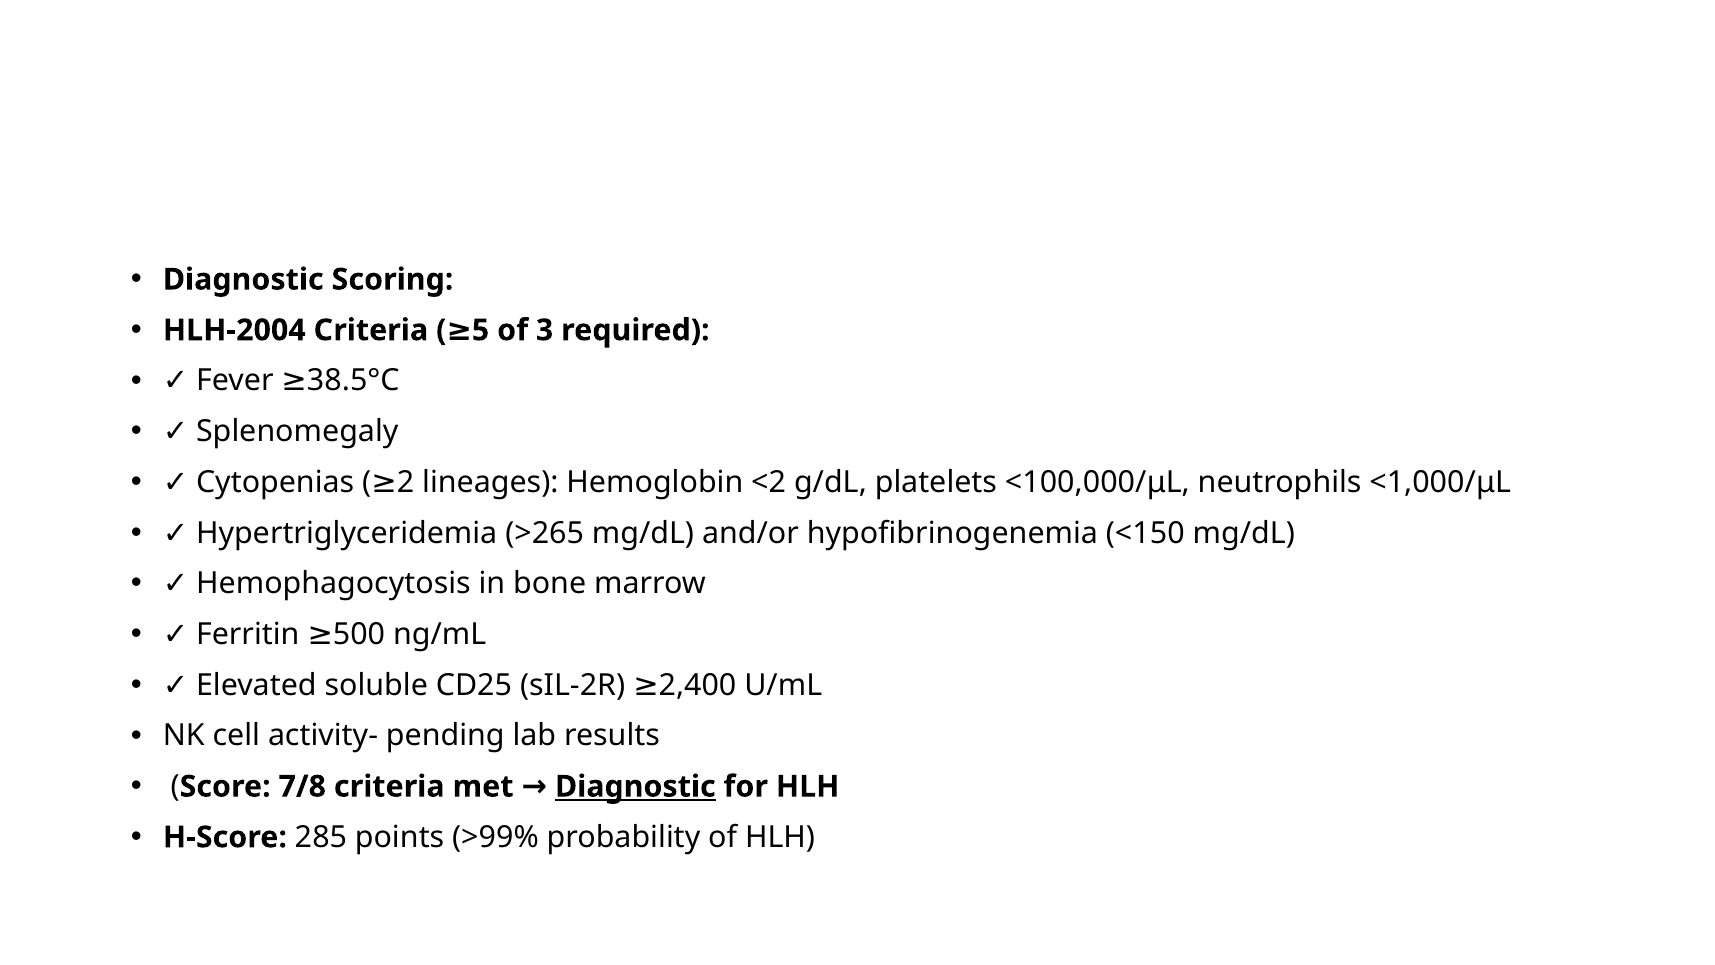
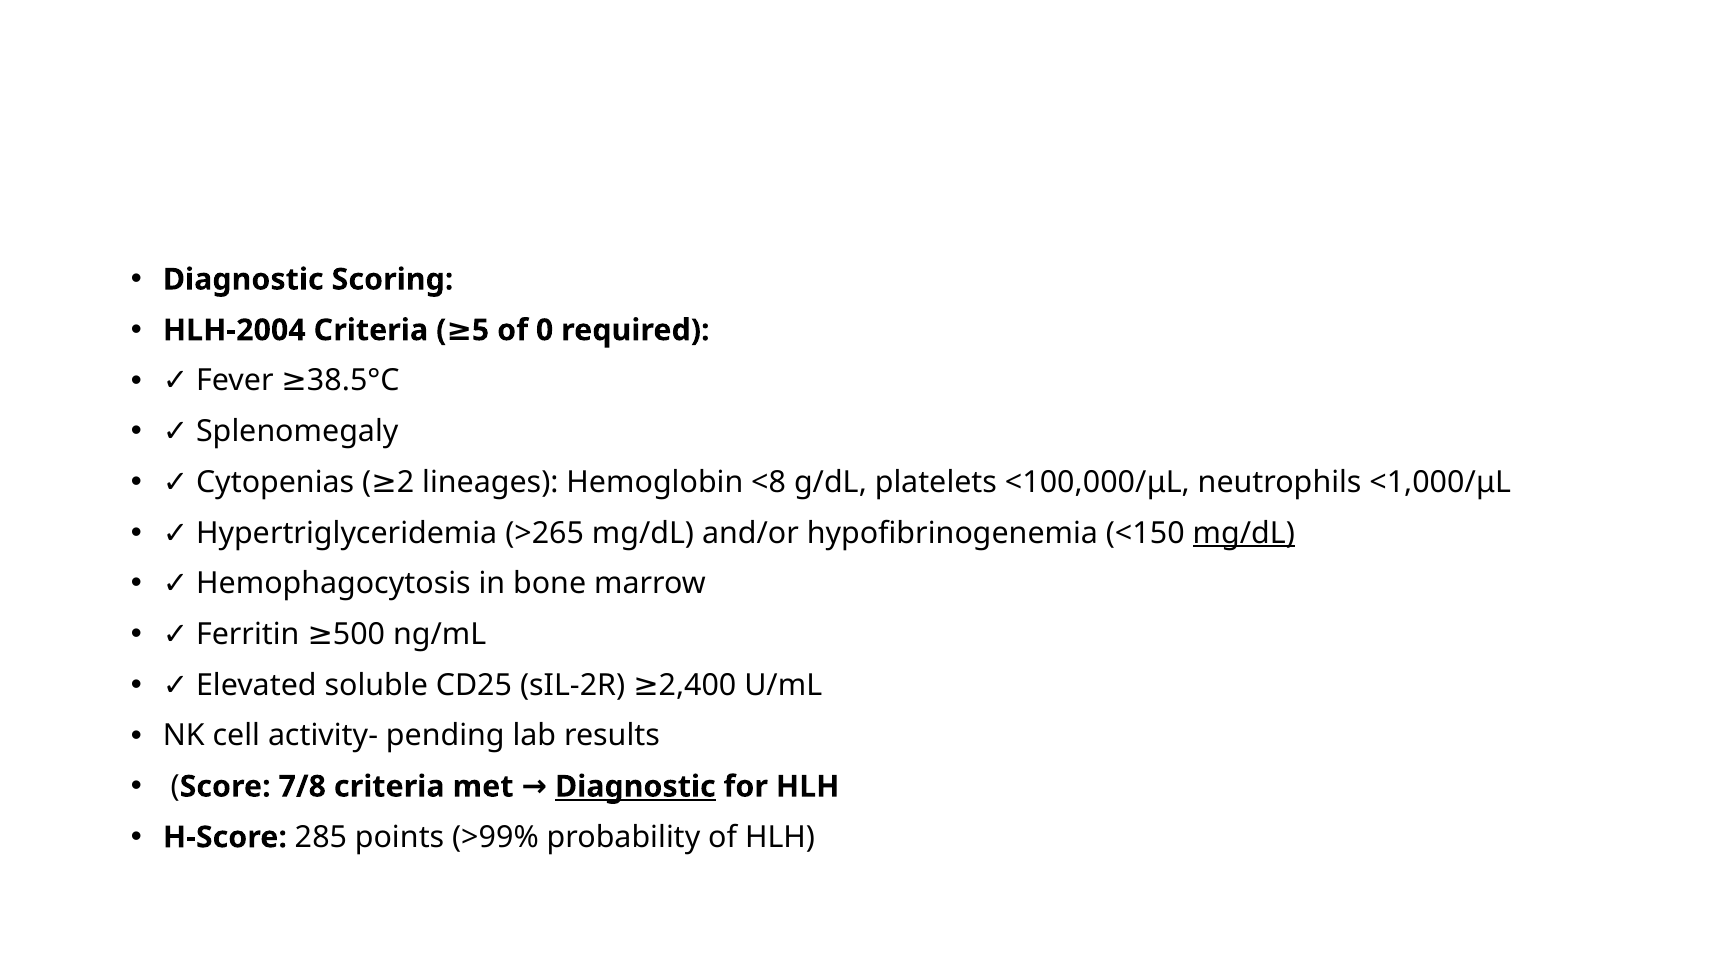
3: 3 -> 0
<2: <2 -> <8
mg/dL at (1244, 533) underline: none -> present
